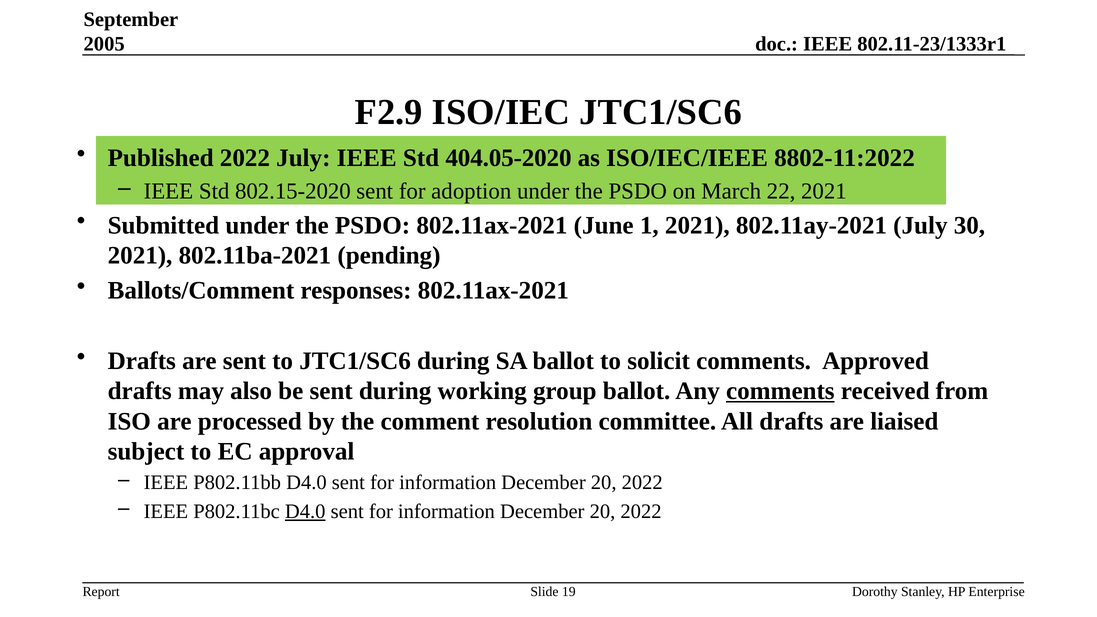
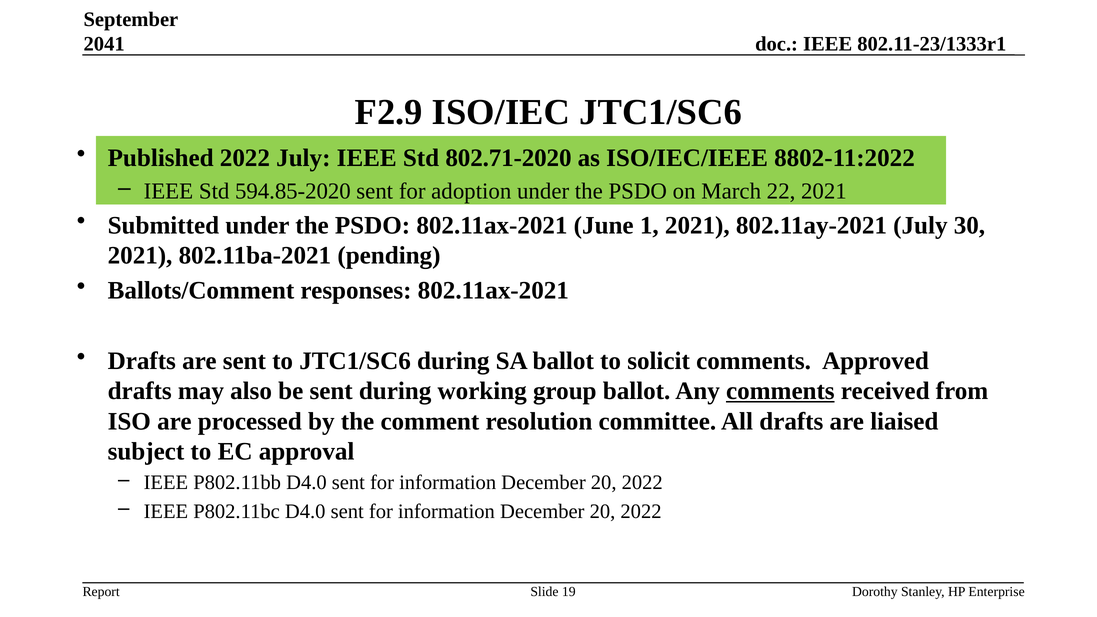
2005: 2005 -> 2041
404.05-2020: 404.05-2020 -> 802.71-2020
802.15-2020: 802.15-2020 -> 594.85-2020
D4.0 at (305, 511) underline: present -> none
